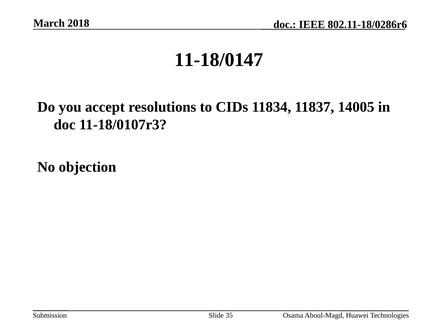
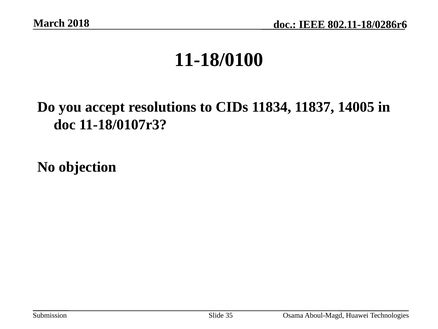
11-18/0147: 11-18/0147 -> 11-18/0100
